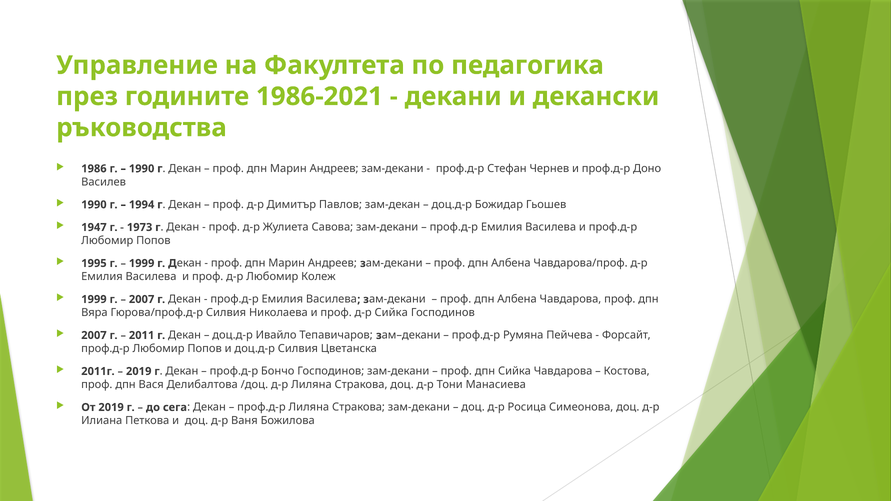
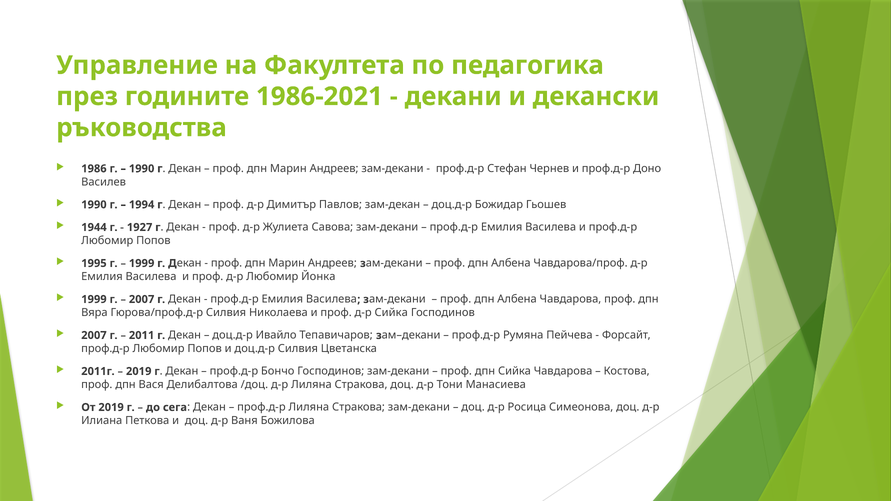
1947: 1947 -> 1944
1973: 1973 -> 1927
Колеж: Колеж -> Йонка
